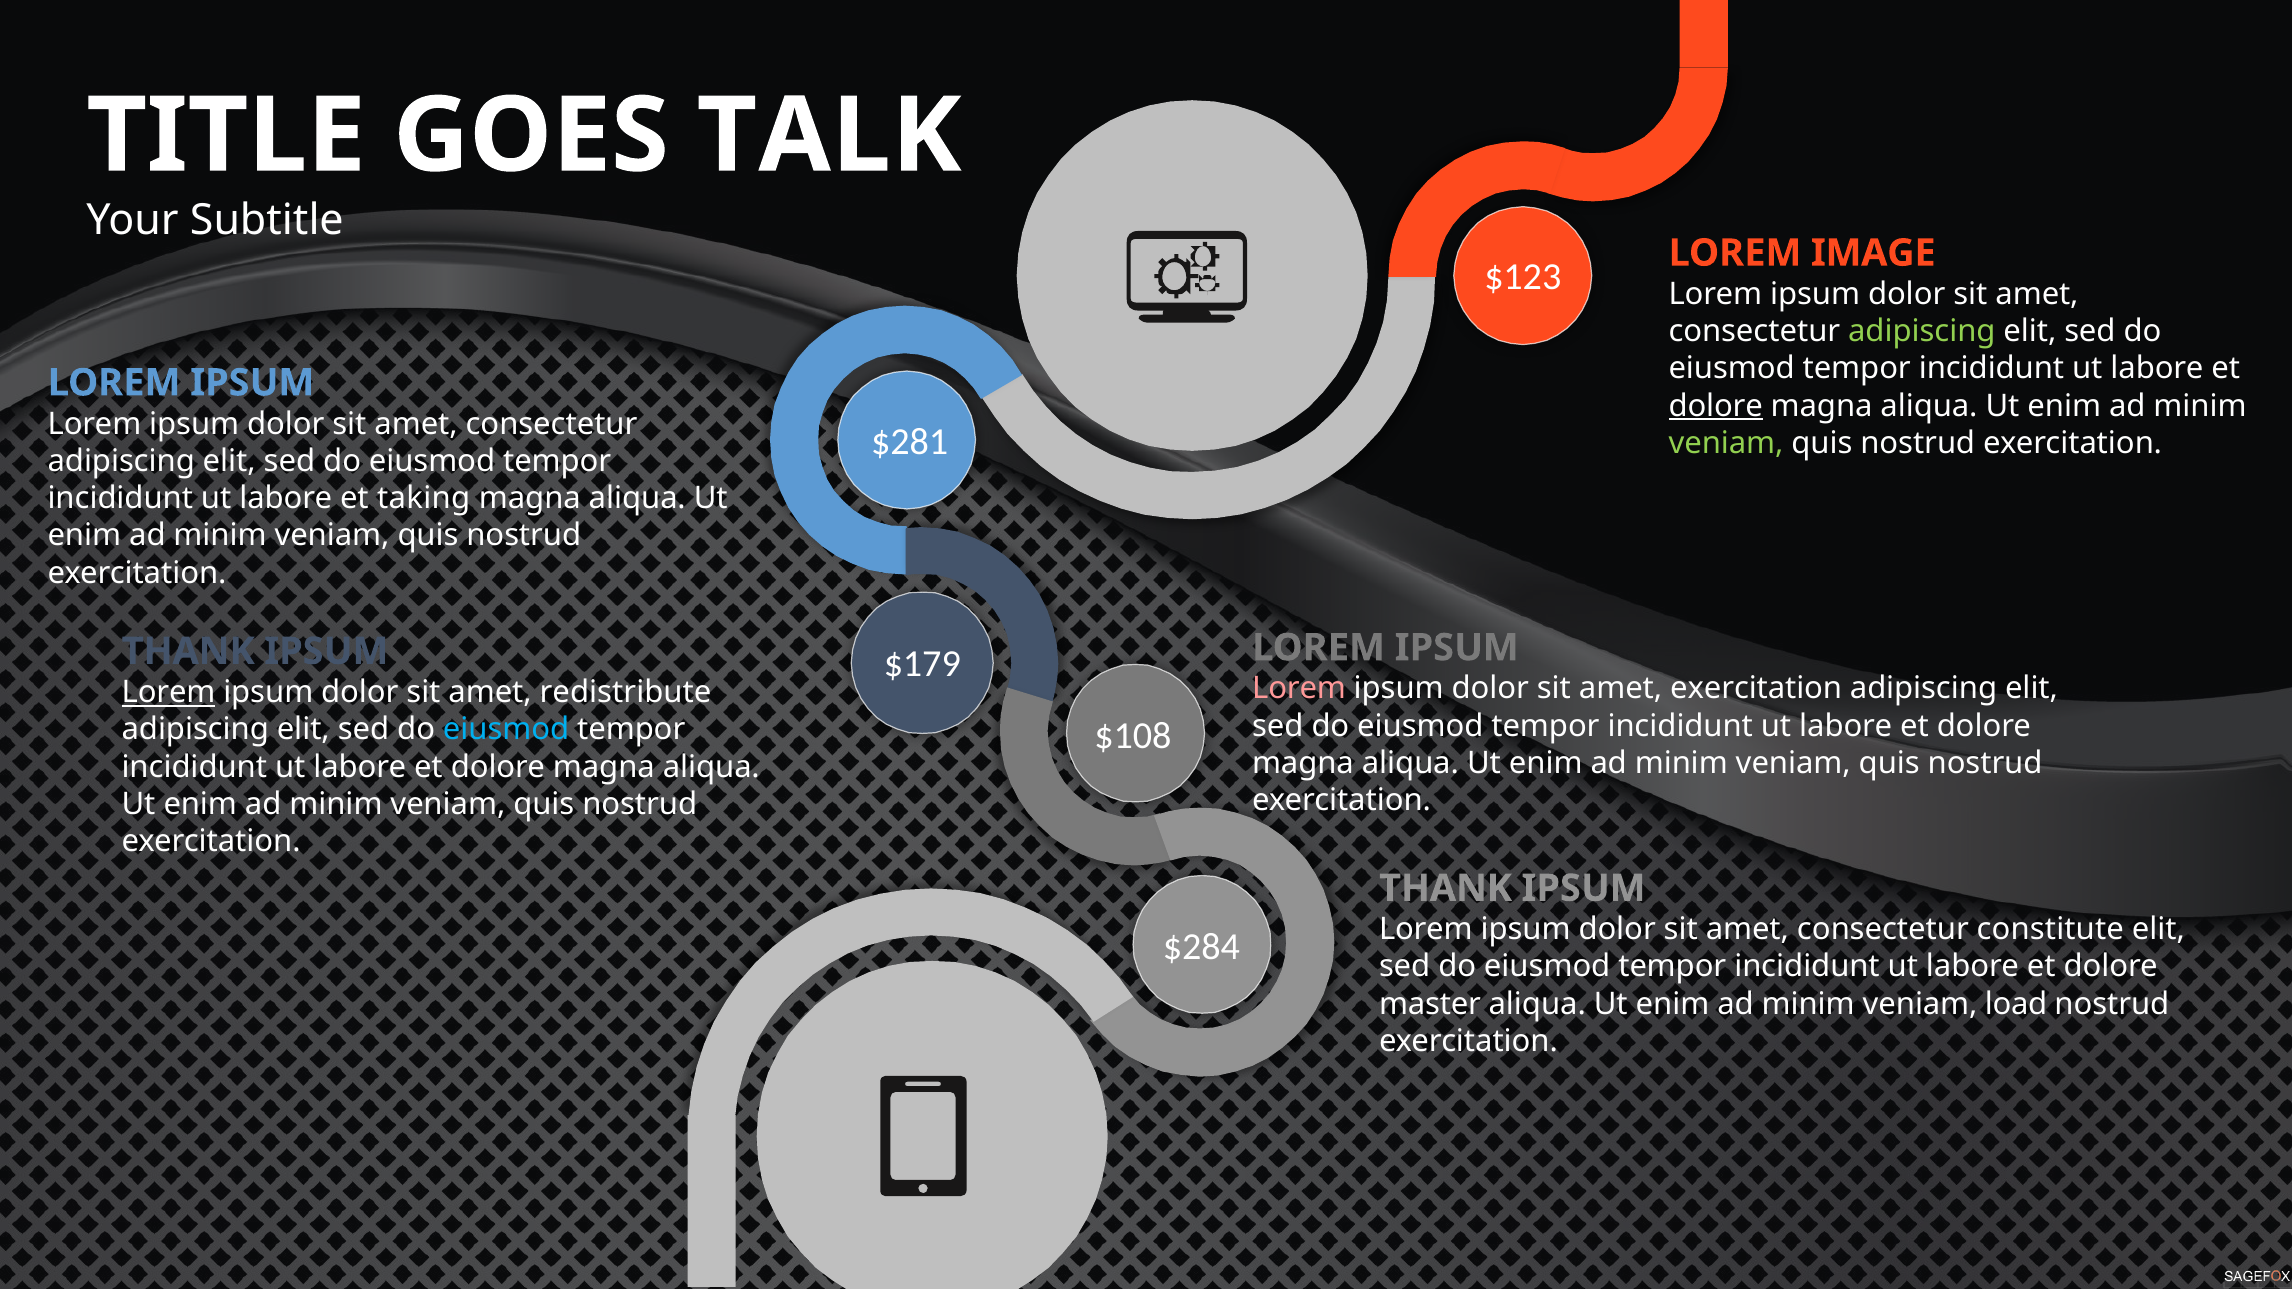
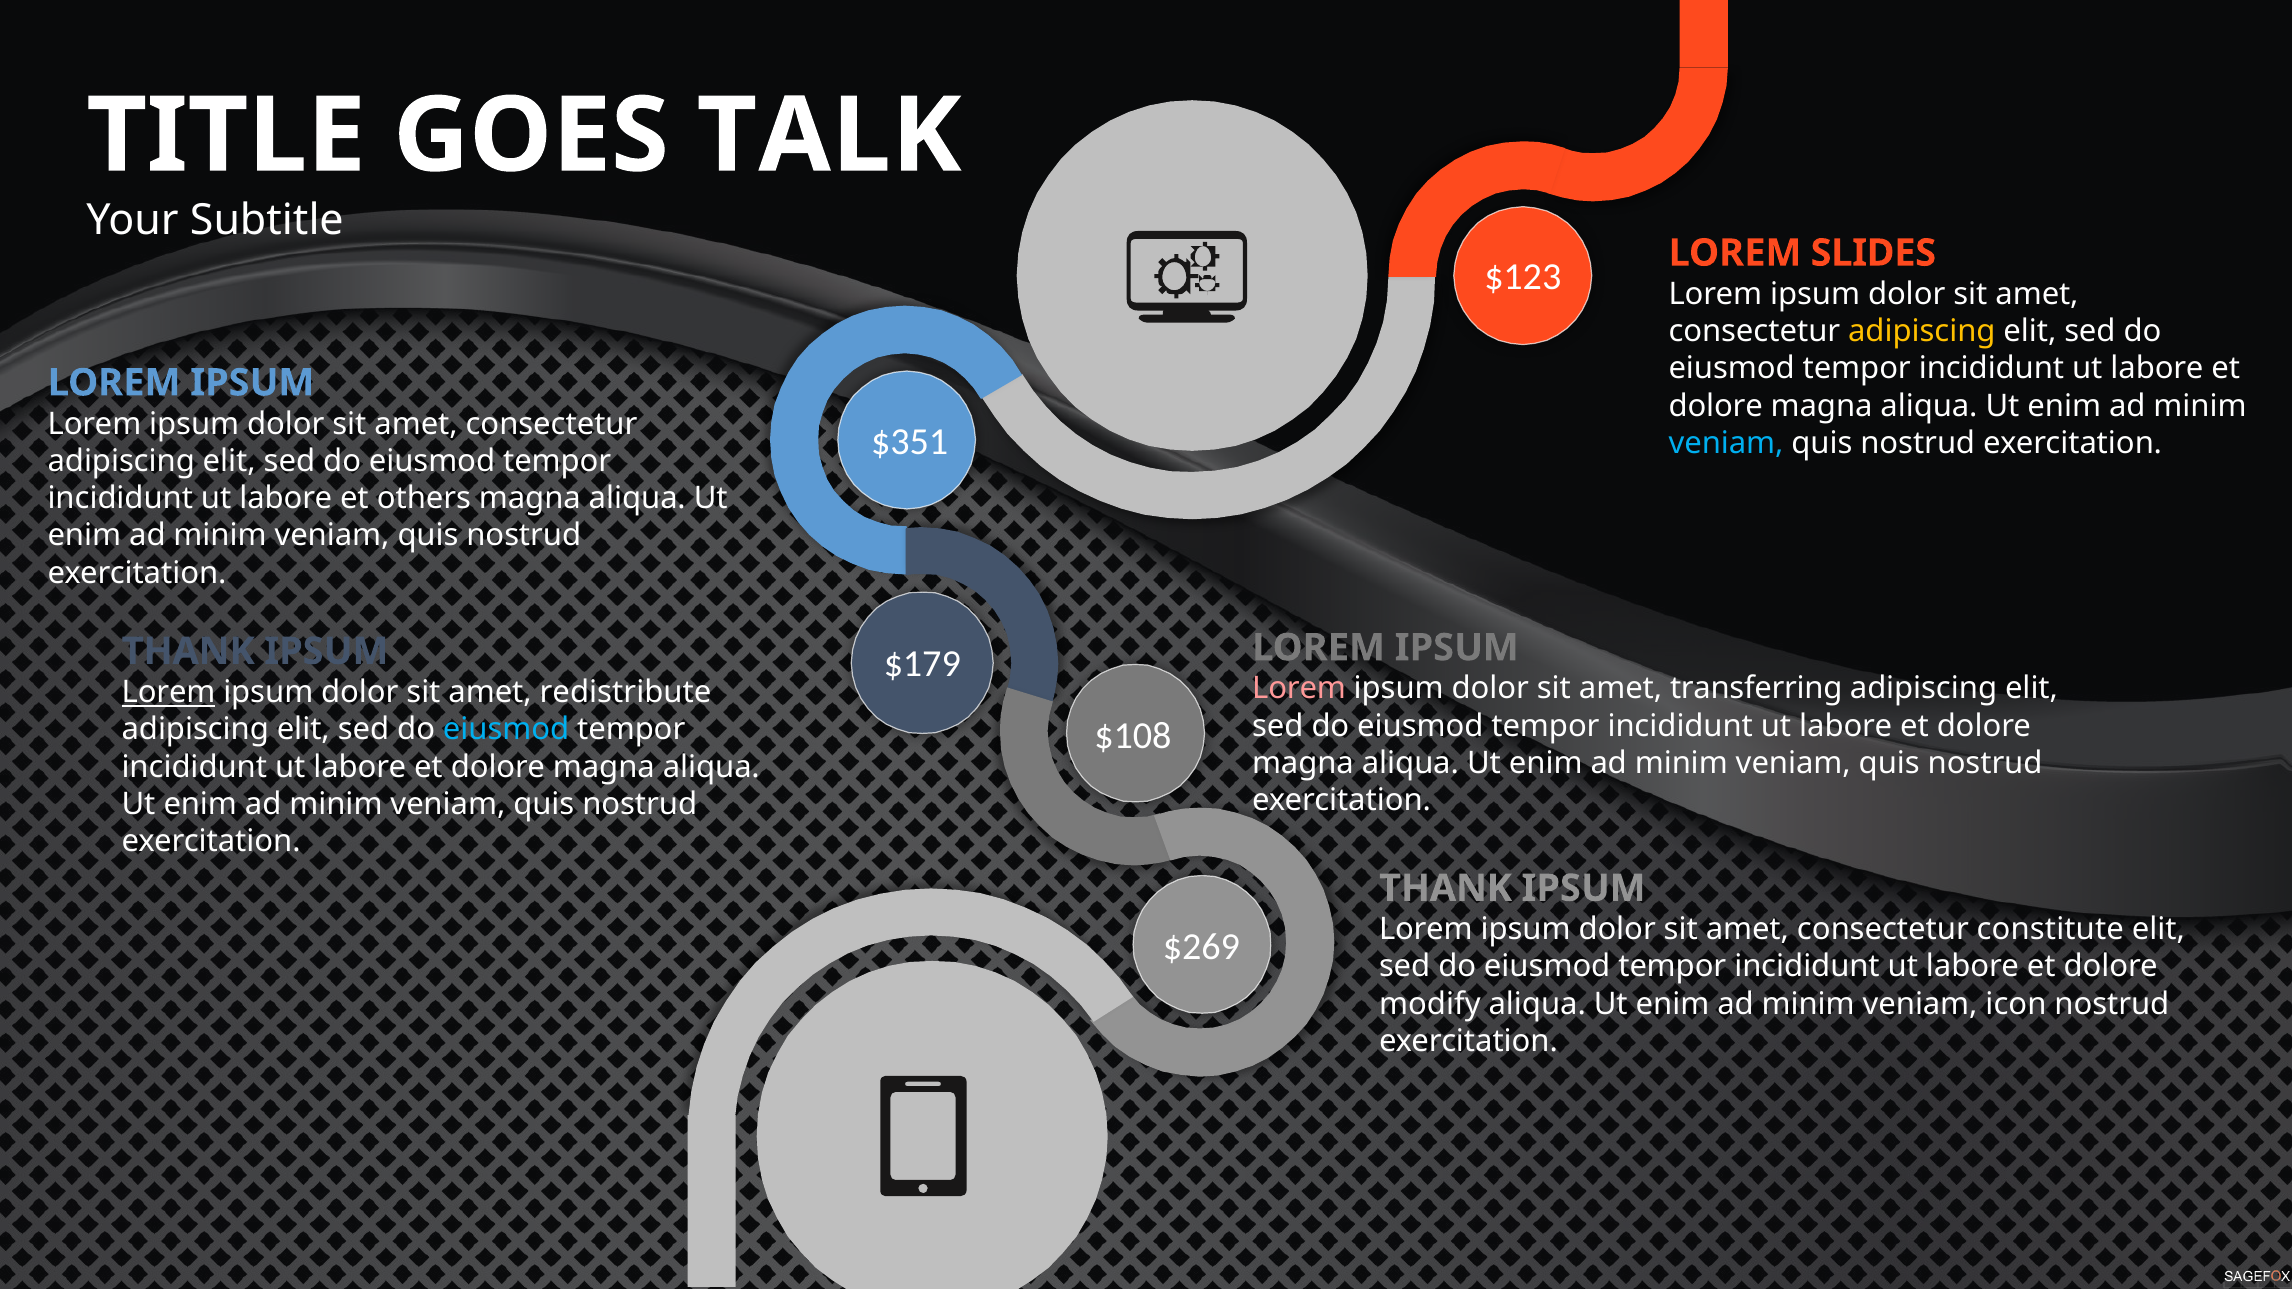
IMAGE: IMAGE -> SLIDES
adipiscing at (1922, 331) colour: light green -> yellow
dolore at (1716, 406) underline: present -> none
$281: $281 -> $351
veniam at (1726, 443) colour: light green -> light blue
taking: taking -> others
amet exercitation: exercitation -> transferring
$284: $284 -> $269
master: master -> modify
load: load -> icon
